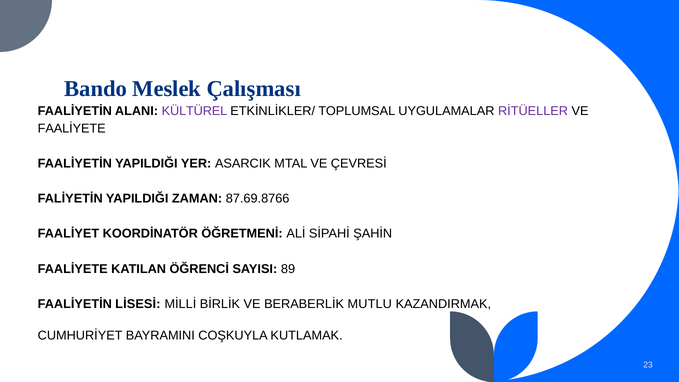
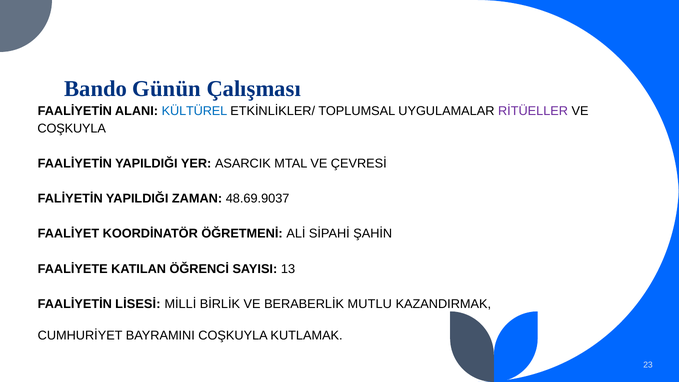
Meslek: Meslek -> Günün
KÜLTÜREL colour: purple -> blue
FAALİYETE at (72, 128): FAALİYETE -> COŞKUYLA
87.69.8766: 87.69.8766 -> 48.69.9037
89: 89 -> 13
